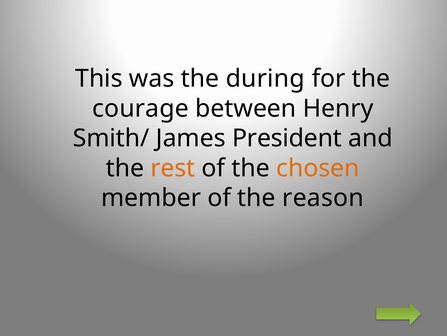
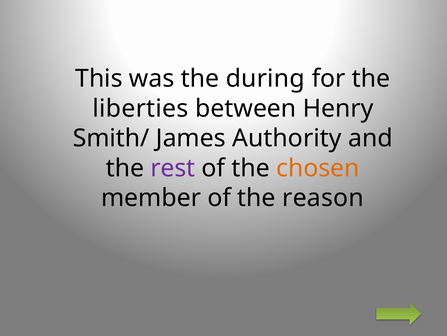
courage: courage -> liberties
President: President -> Authority
rest colour: orange -> purple
